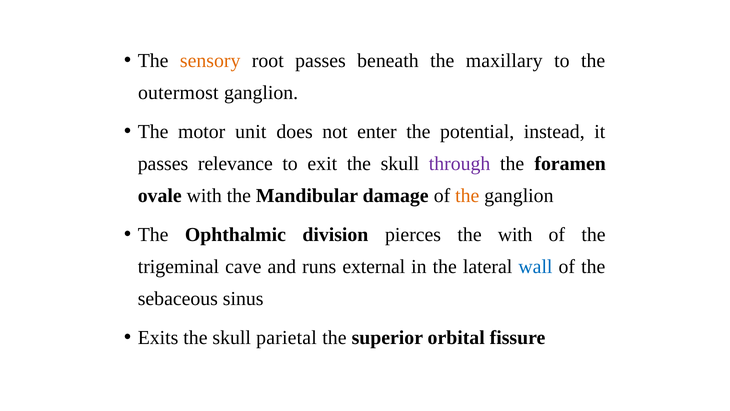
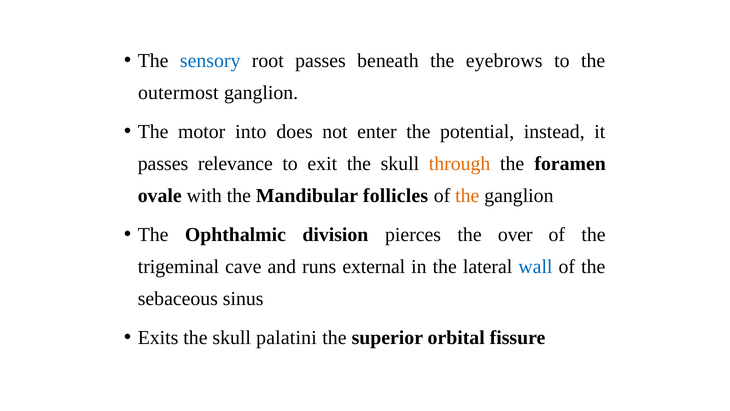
sensory colour: orange -> blue
maxillary: maxillary -> eyebrows
unit: unit -> into
through colour: purple -> orange
damage: damage -> follicles
the with: with -> over
parietal: parietal -> palatini
